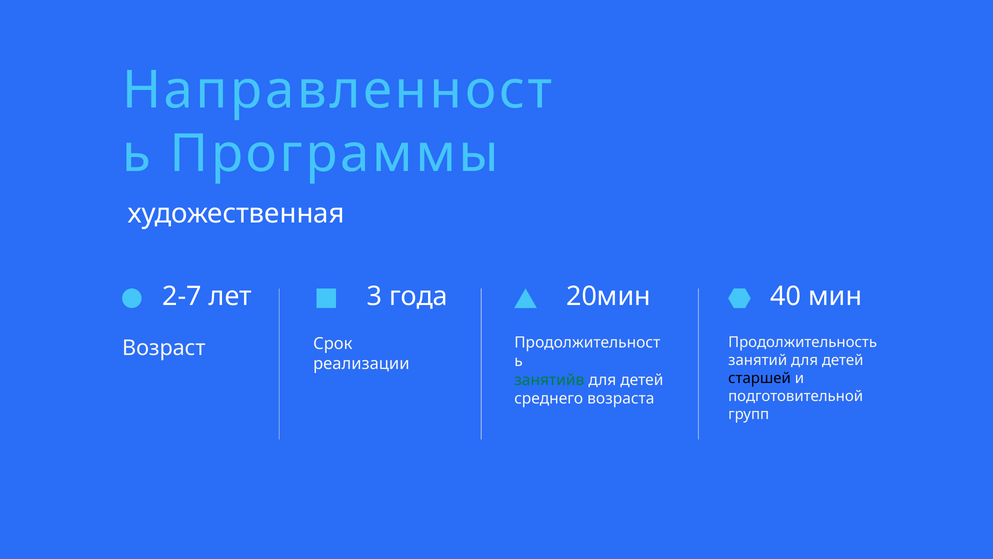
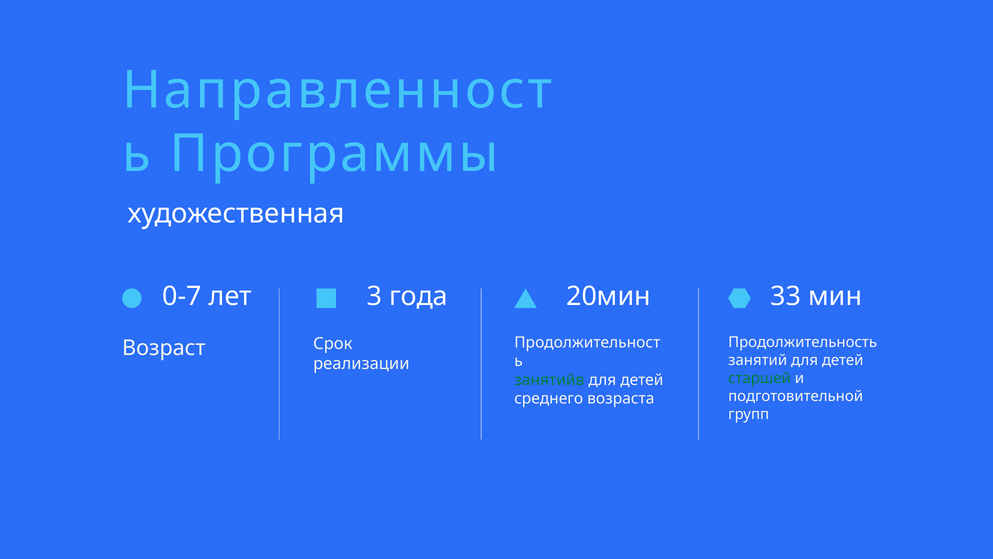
2-7: 2-7 -> 0-7
40: 40 -> 33
старшей colour: black -> green
